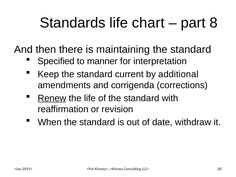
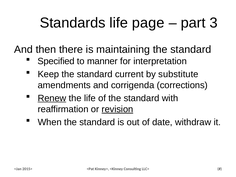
chart: chart -> page
8: 8 -> 3
additional: additional -> substitute
revision underline: none -> present
